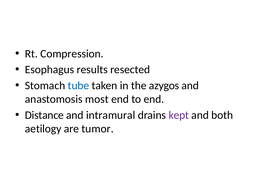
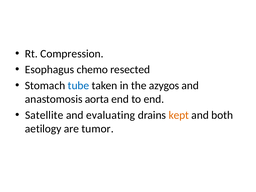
results: results -> chemo
most: most -> aorta
Distance: Distance -> Satellite
intramural: intramural -> evaluating
kept colour: purple -> orange
